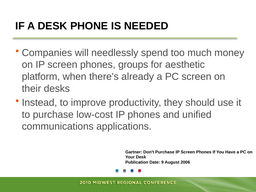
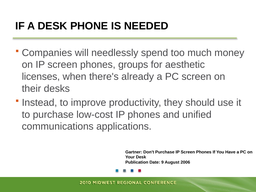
platform: platform -> licenses
